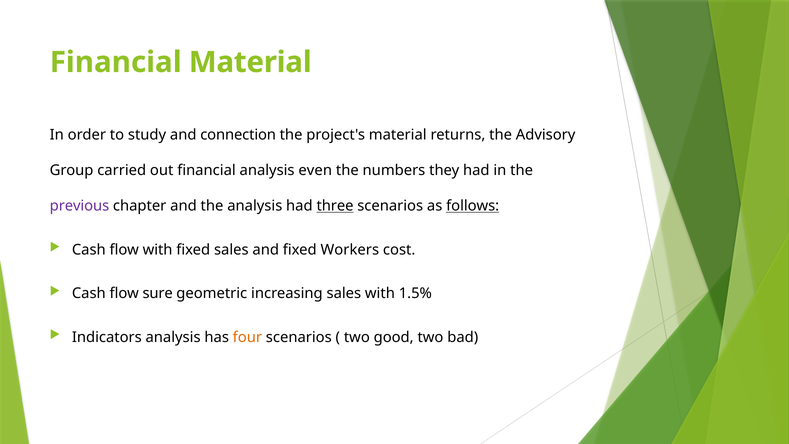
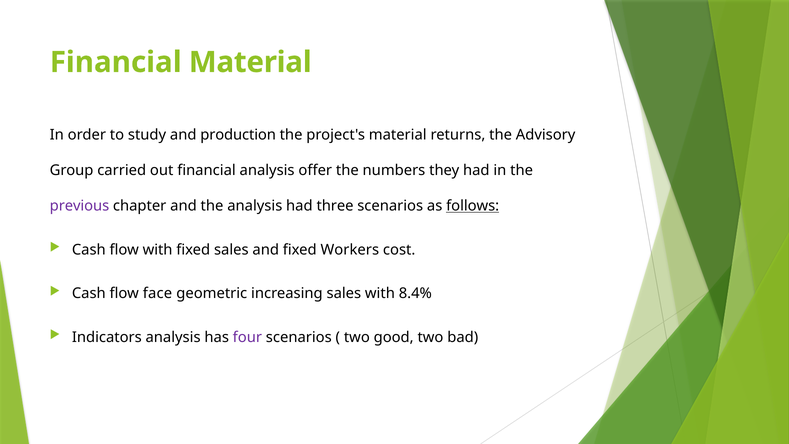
connection: connection -> production
even: even -> offer
three underline: present -> none
sure: sure -> face
1.5%: 1.5% -> 8.4%
four colour: orange -> purple
